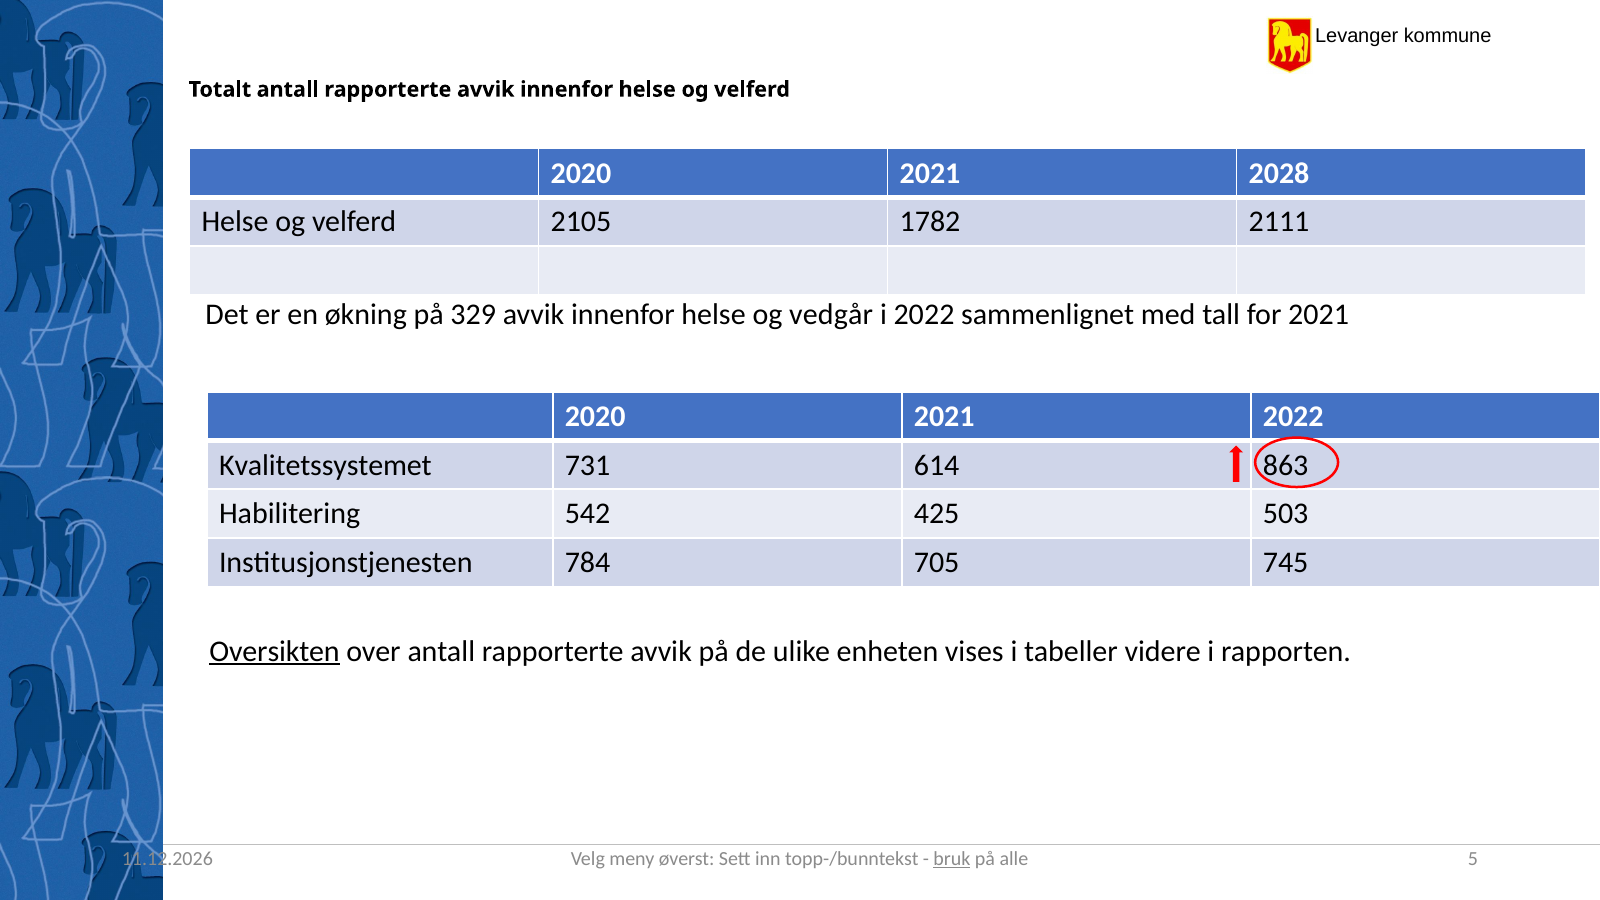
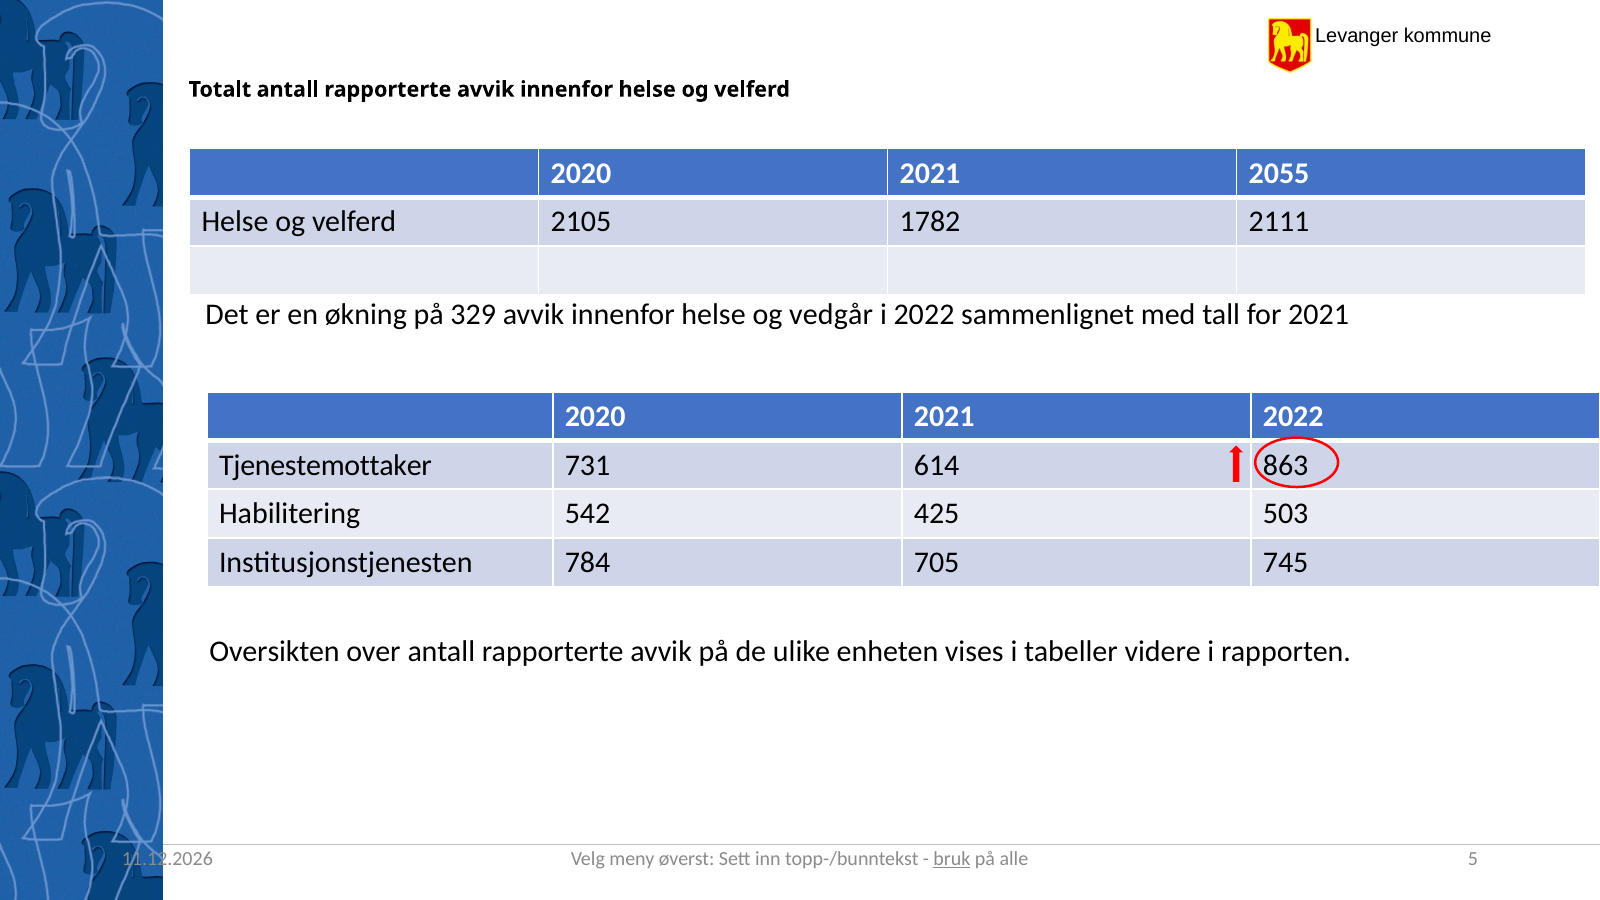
2028: 2028 -> 2055
Kvalitetssystemet: Kvalitetssystemet -> Tjenestemottaker
Oversikten underline: present -> none
